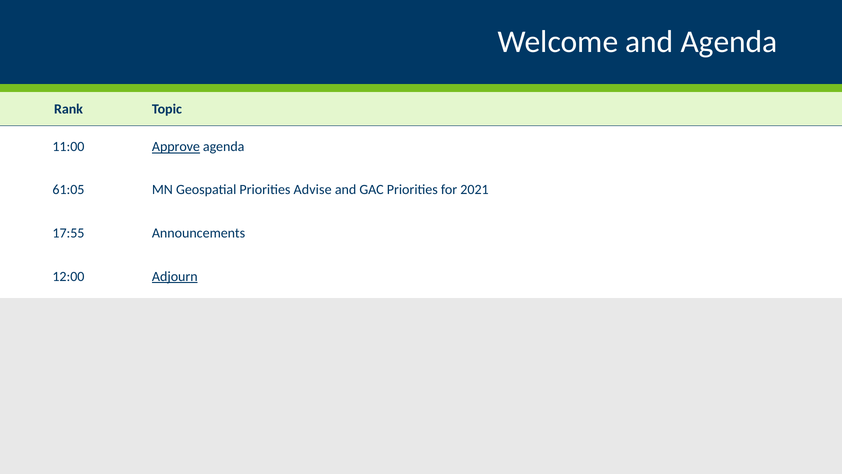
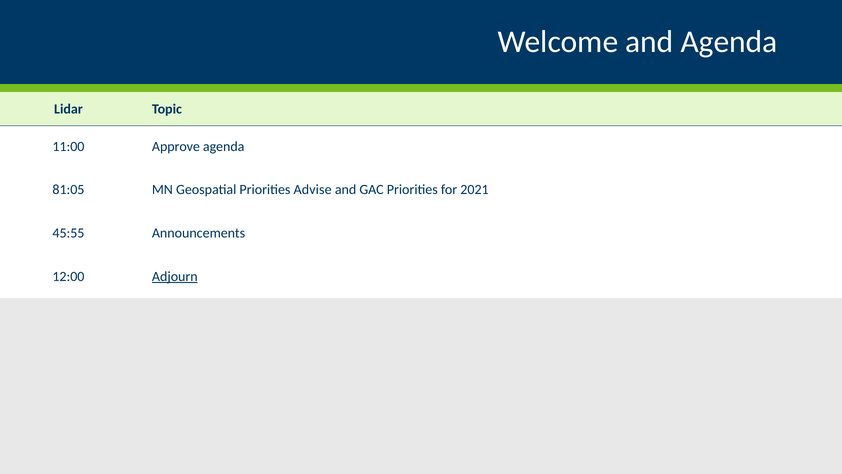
Rank: Rank -> Lidar
Approve underline: present -> none
61:05: 61:05 -> 81:05
17:55: 17:55 -> 45:55
